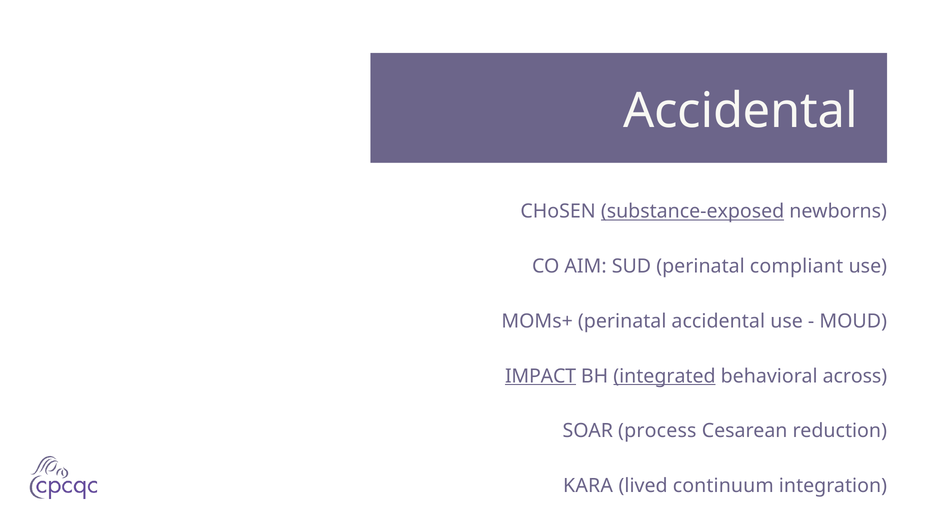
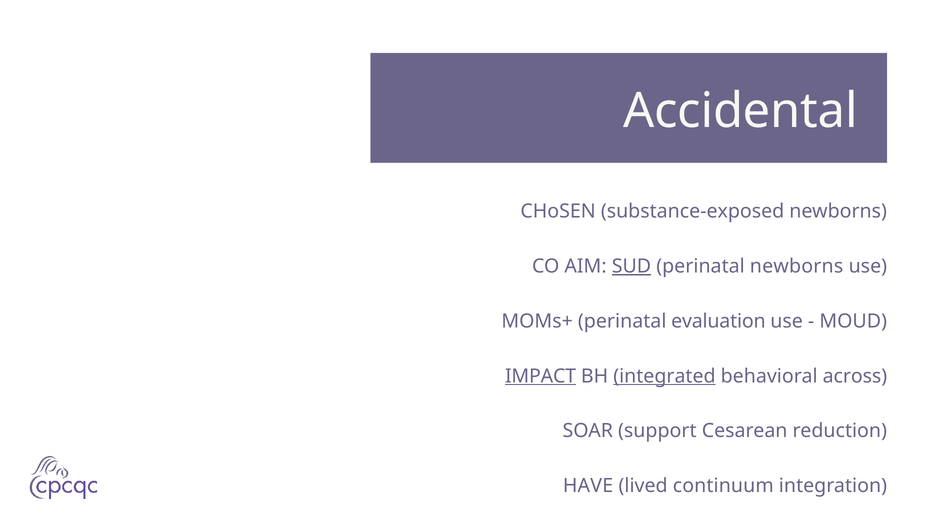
substance-exposed underline: present -> none
SUD underline: none -> present
perinatal compliant: compliant -> newborns
perinatal accidental: accidental -> evaluation
process: process -> support
KARA: KARA -> HAVE
